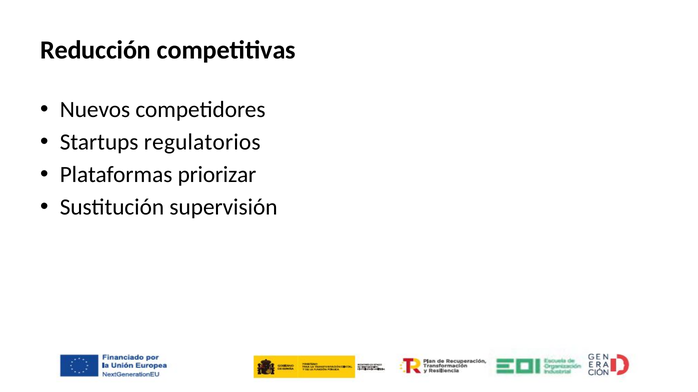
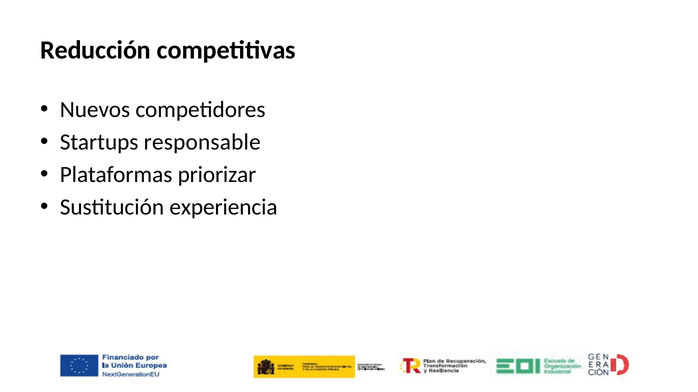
regulatorios: regulatorios -> responsable
supervisión: supervisión -> experiencia
